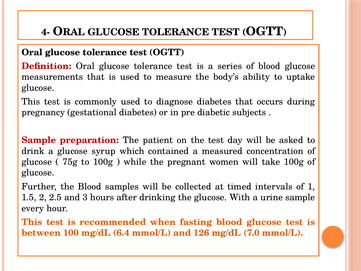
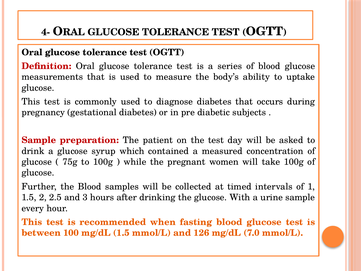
mg/dL 6.4: 6.4 -> 1.5
